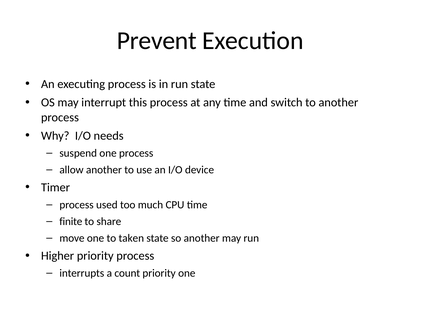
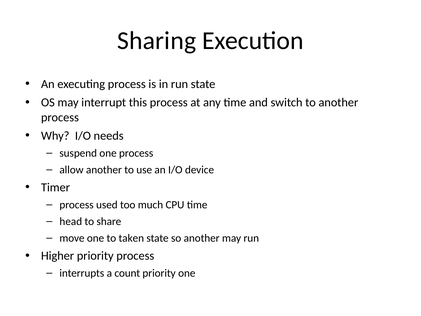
Prevent: Prevent -> Sharing
finite: finite -> head
